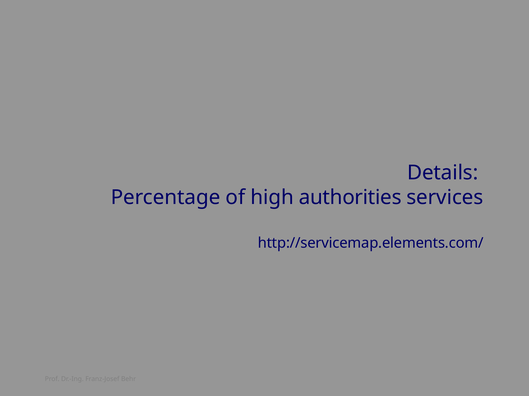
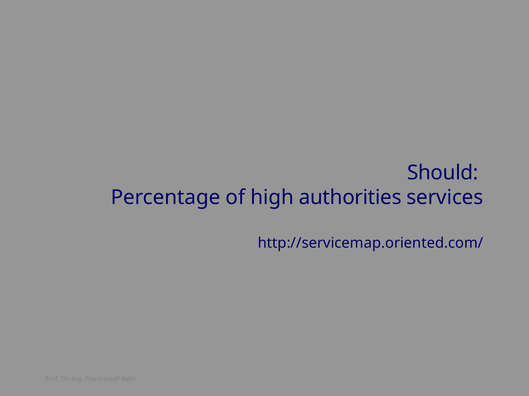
Details: Details -> Should
http://servicemap.elements.com/: http://servicemap.elements.com/ -> http://servicemap.oriented.com/
